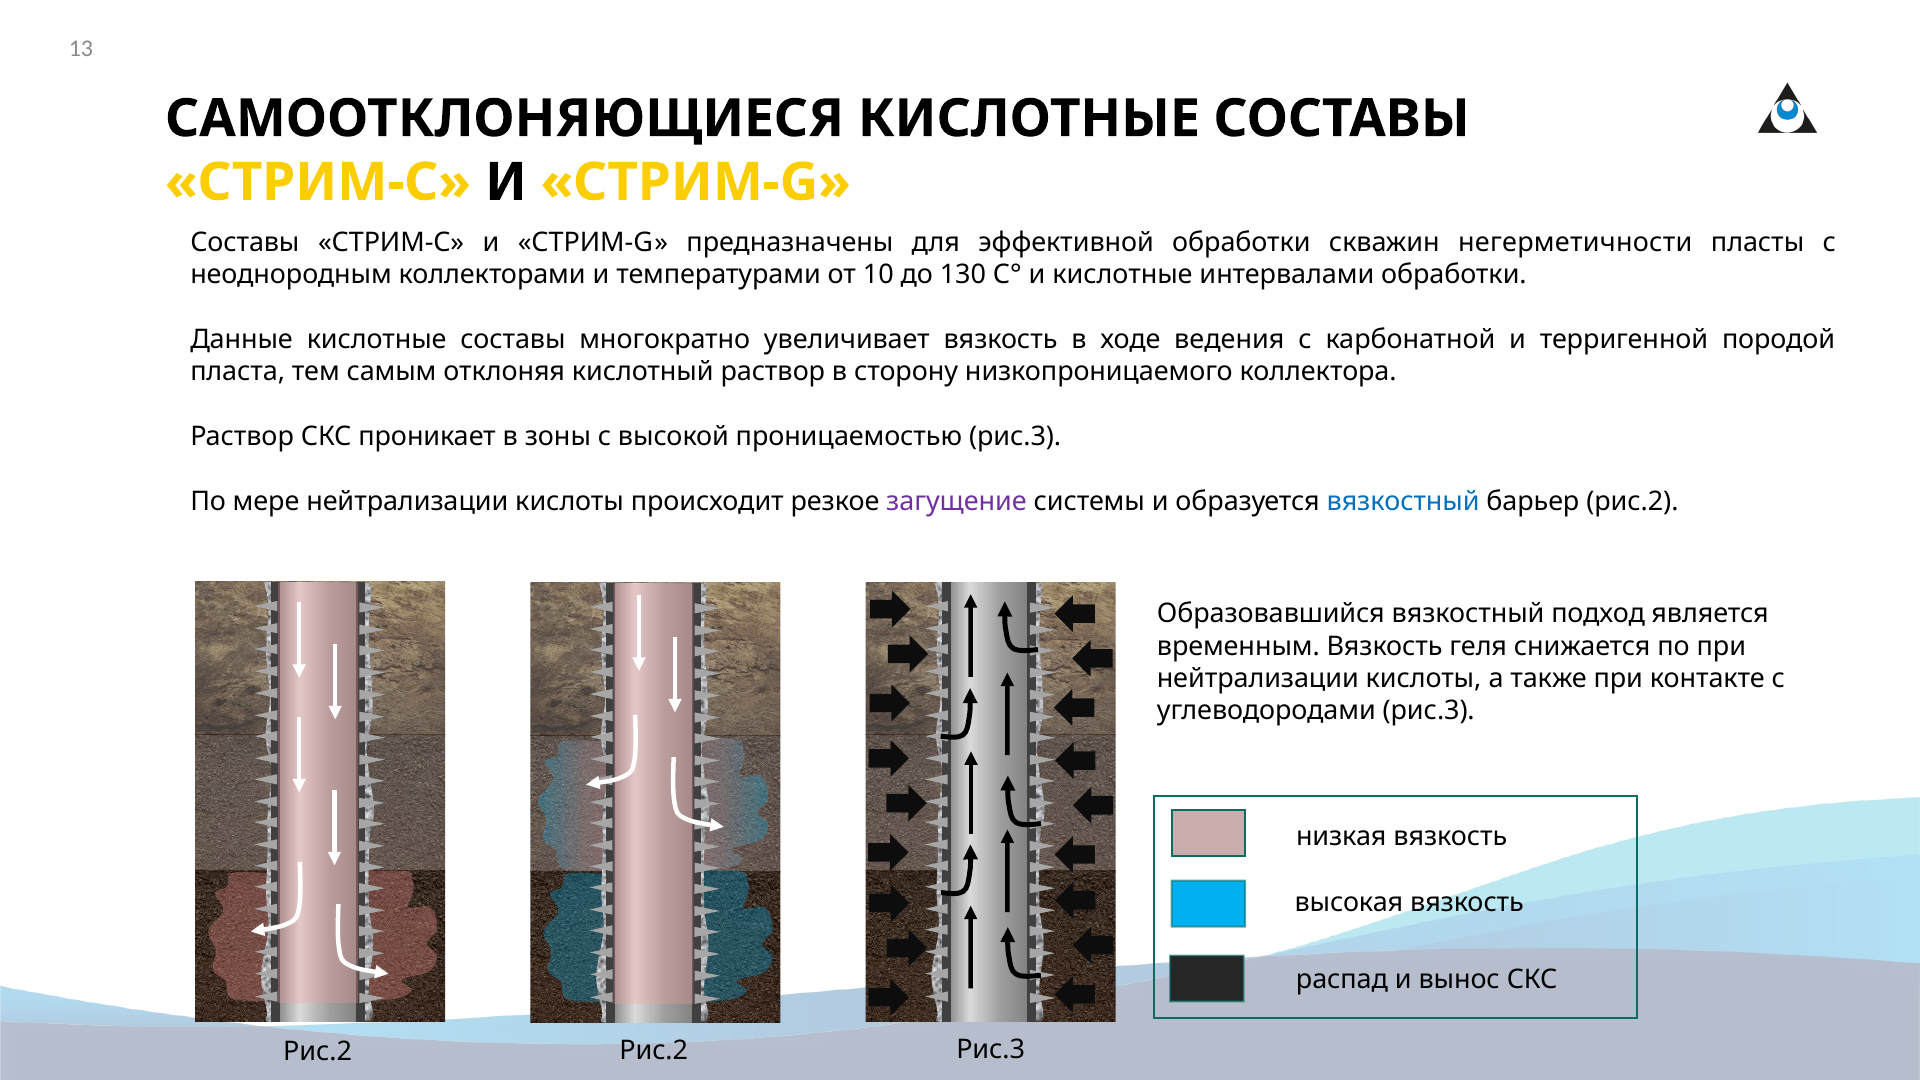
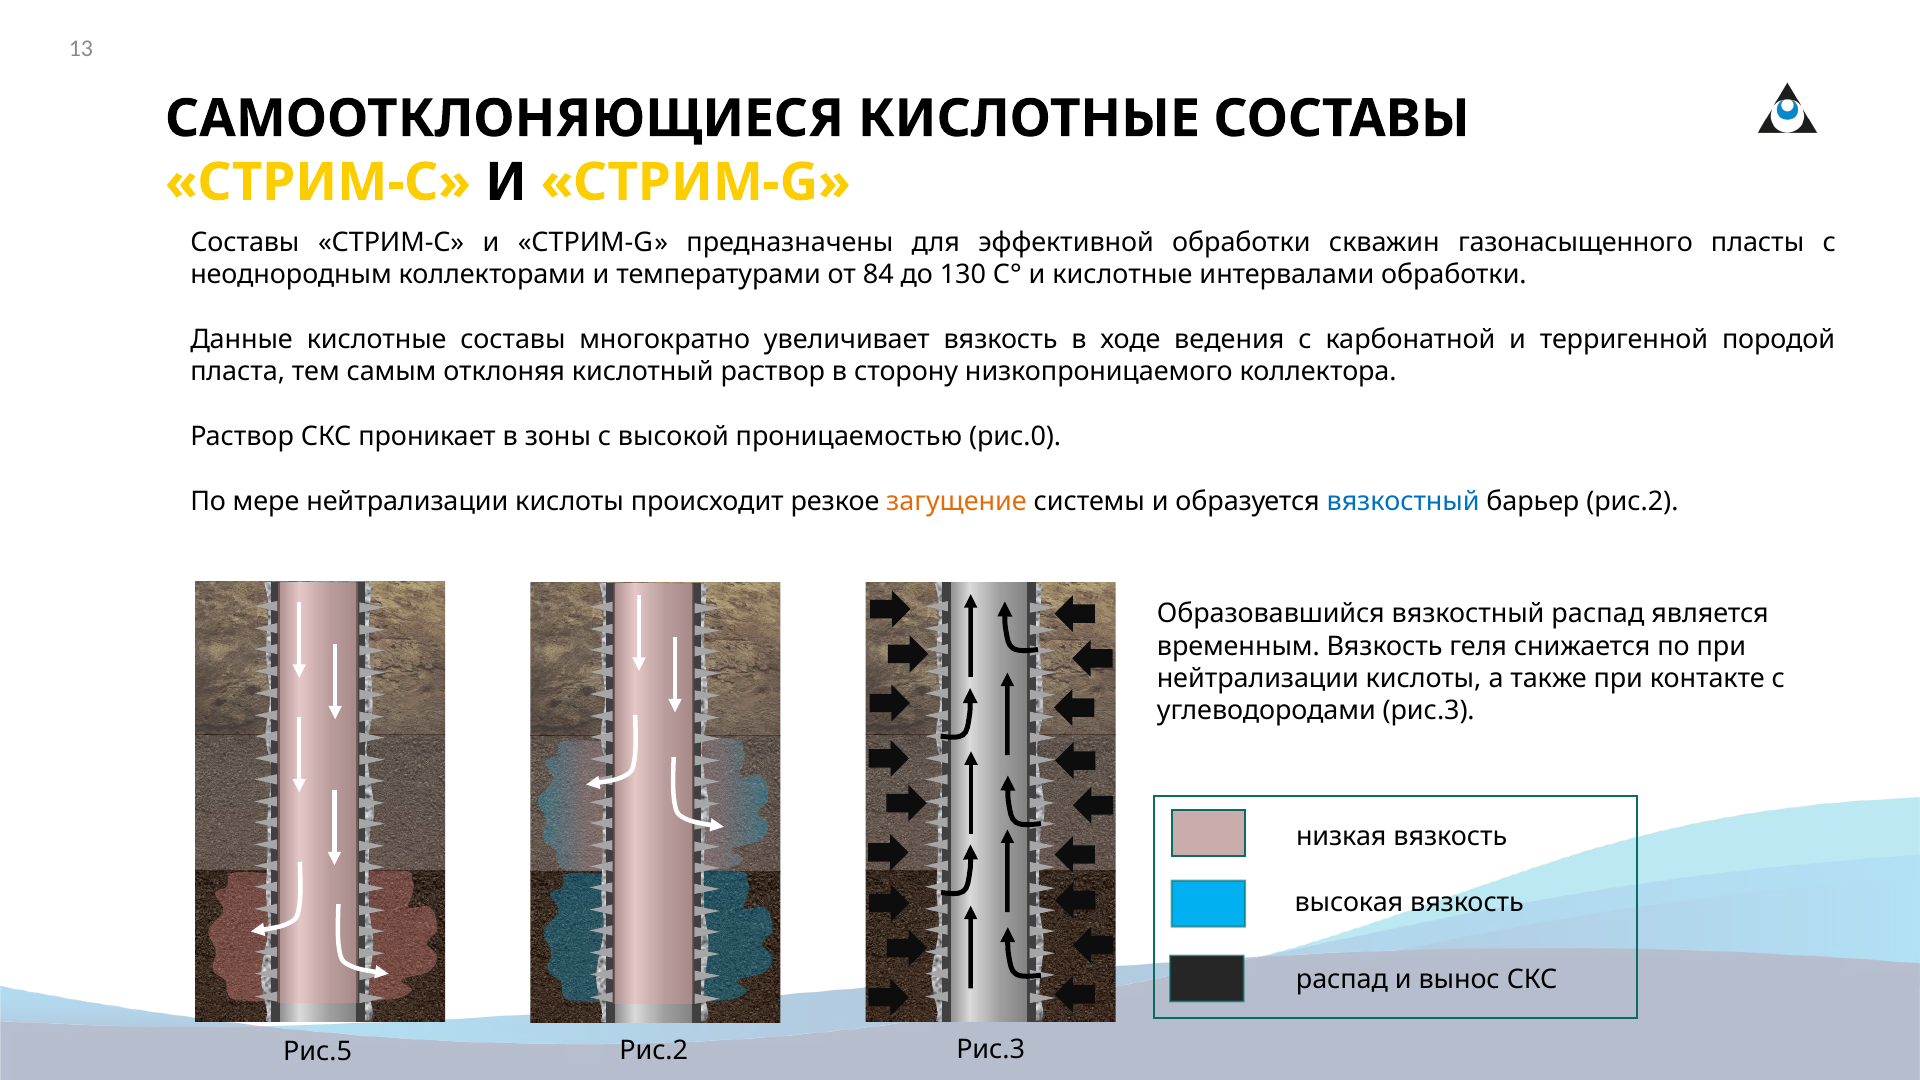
негерметичности: негерметичности -> газонасыщенного
10: 10 -> 84
рис.3 at (1015, 436): рис.3 -> рис.0
загущение colour: purple -> orange
вязкостный подход: подход -> распад
Рис.2 at (318, 1051): Рис.2 -> Рис.5
